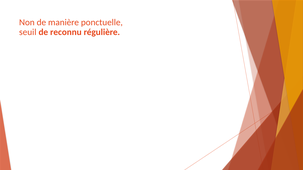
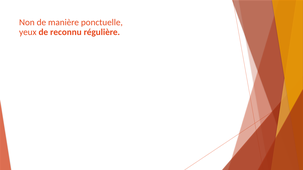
seuil: seuil -> yeux
